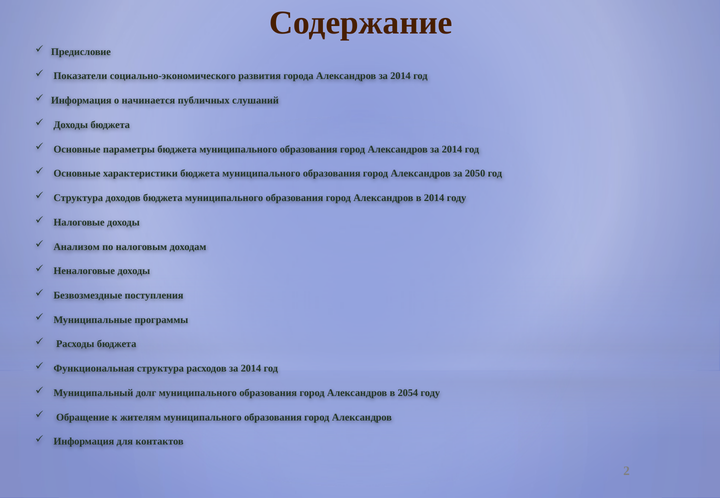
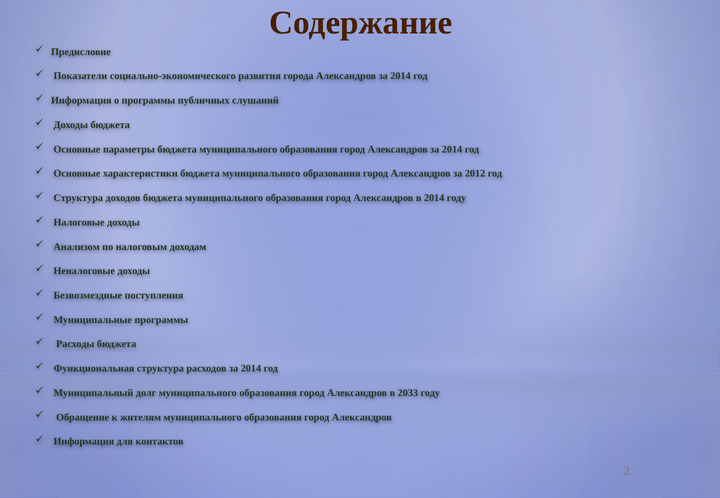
о начинается: начинается -> программы
2050: 2050 -> 2012
2054: 2054 -> 2033
